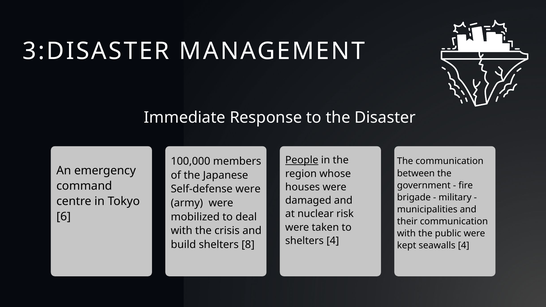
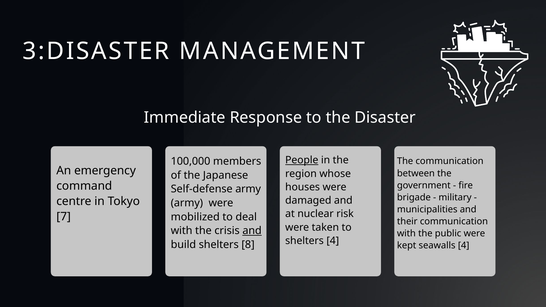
Self-defense were: were -> army
6: 6 -> 7
and at (252, 231) underline: none -> present
